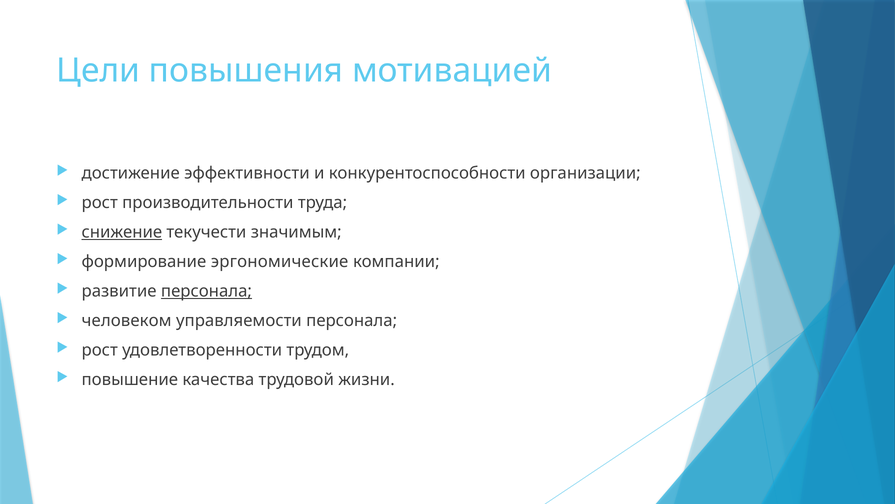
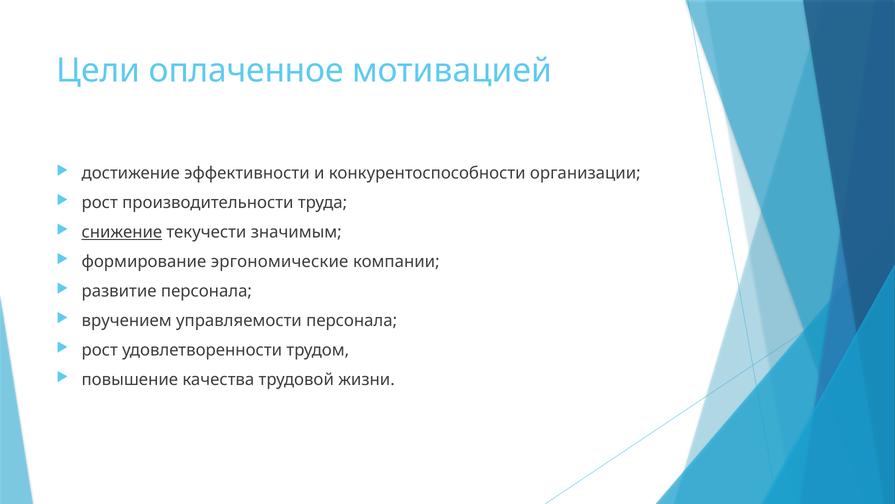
повышения: повышения -> оплаченное
персонала at (206, 291) underline: present -> none
человеком: человеком -> вручением
